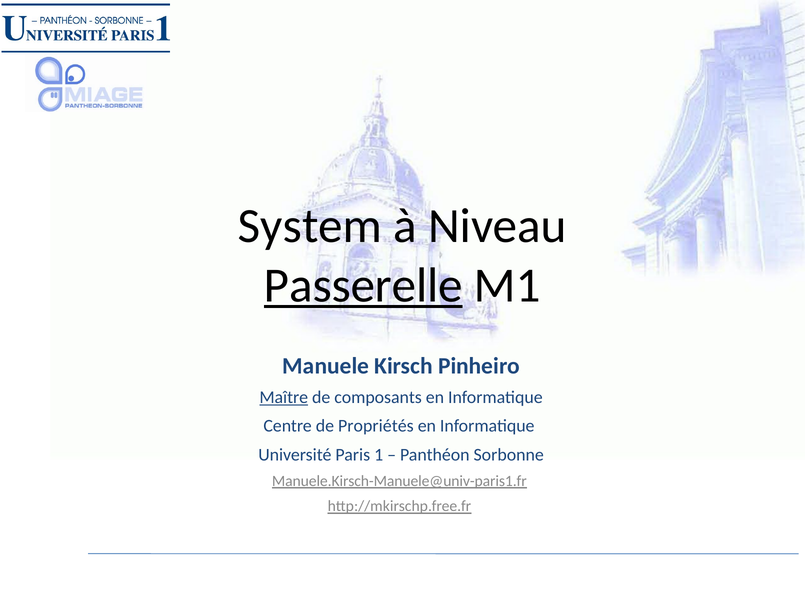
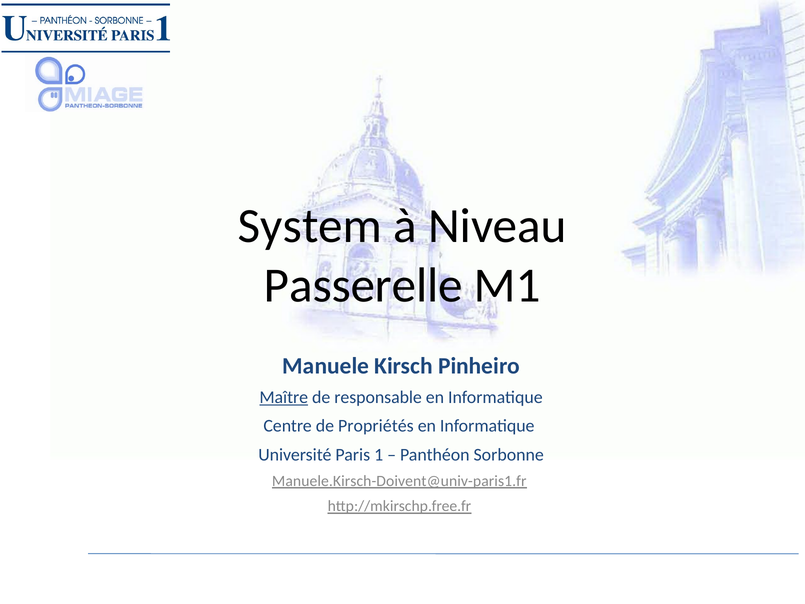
Passerelle underline: present -> none
composants: composants -> responsable
Manuele.Kirsch-Manuele@univ-paris1.fr: Manuele.Kirsch-Manuele@univ-paris1.fr -> Manuele.Kirsch-Doivent@univ-paris1.fr
